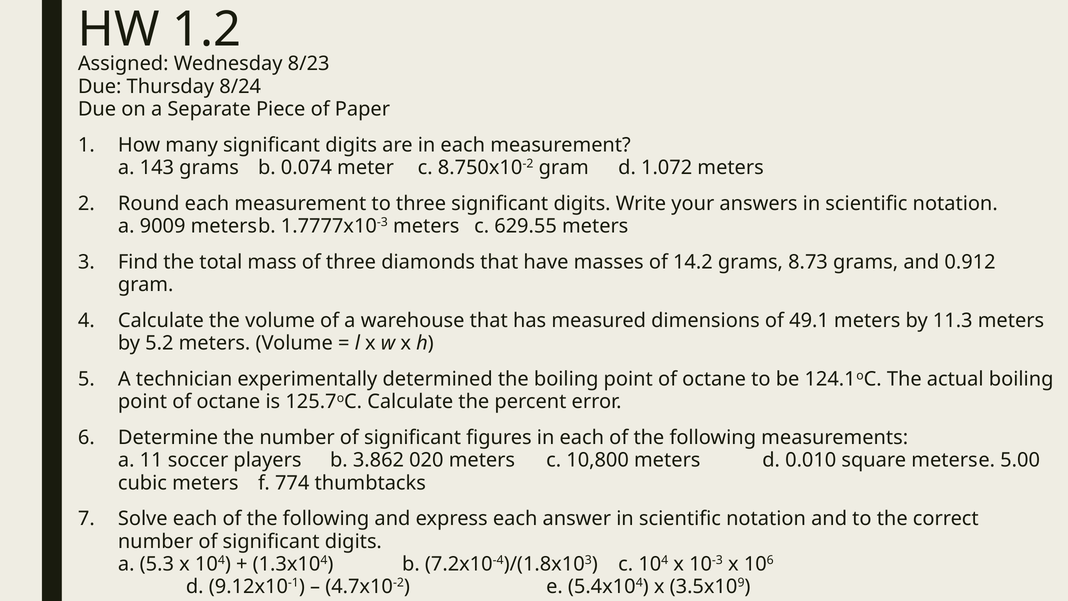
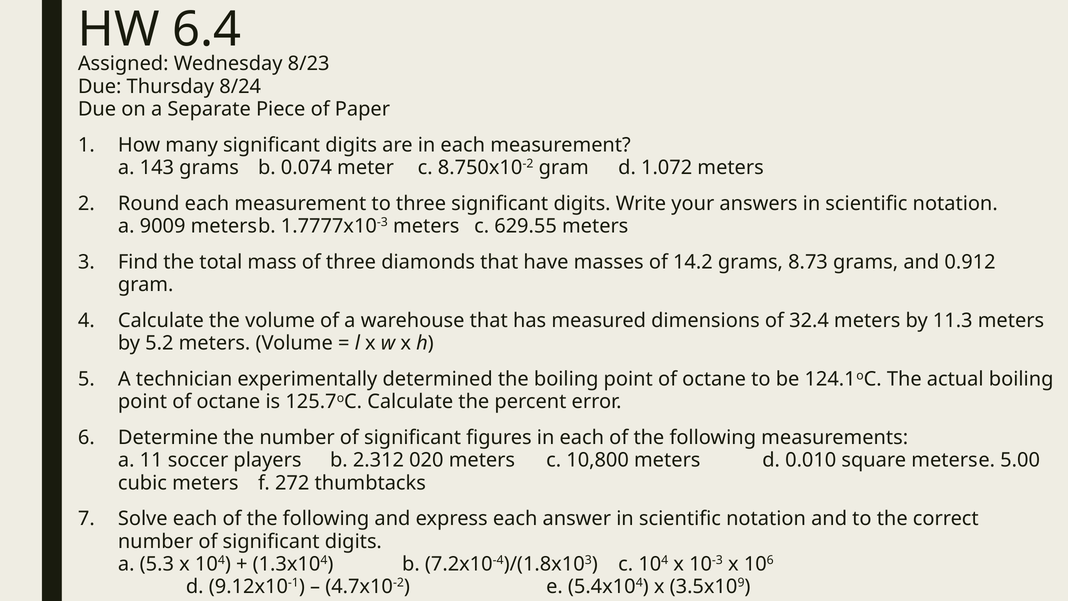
1.2: 1.2 -> 6.4
49.1: 49.1 -> 32.4
3.862: 3.862 -> 2.312
774: 774 -> 272
